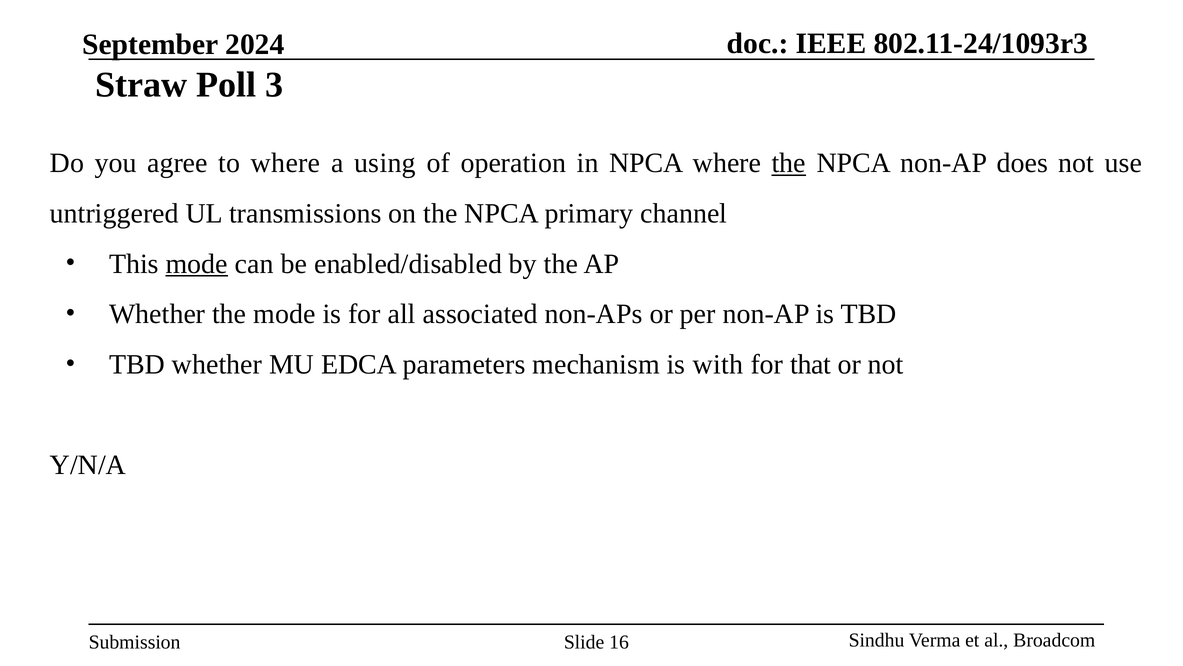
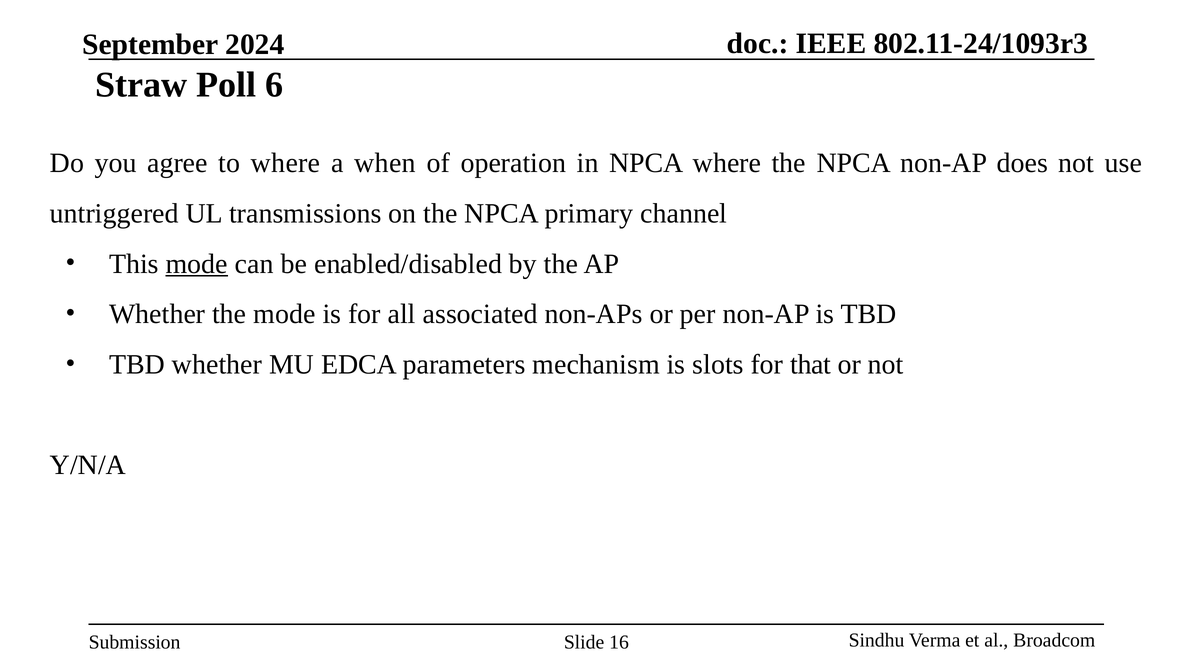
3: 3 -> 6
using: using -> when
the at (789, 163) underline: present -> none
with: with -> slots
